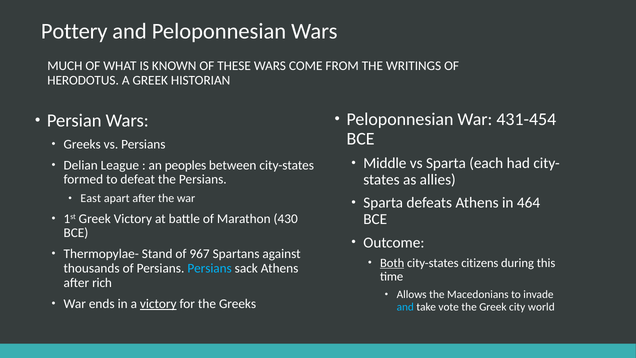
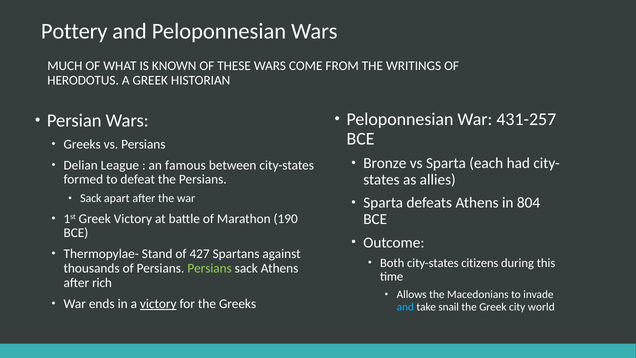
431-454: 431-454 -> 431-257
Middle: Middle -> Bronze
peoples: peoples -> famous
East at (91, 198): East -> Sack
464: 464 -> 804
430: 430 -> 190
967: 967 -> 427
Both underline: present -> none
Persians at (210, 268) colour: light blue -> light green
vote: vote -> snail
